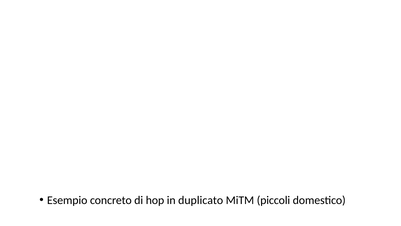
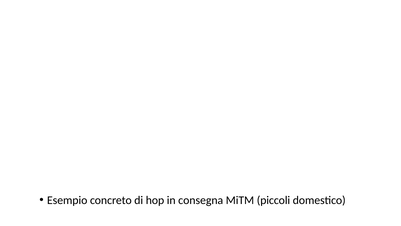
duplicato: duplicato -> consegna
